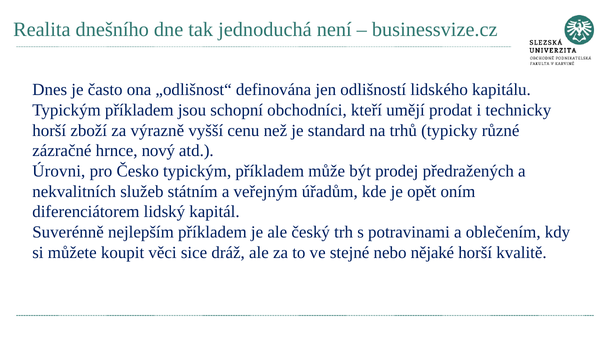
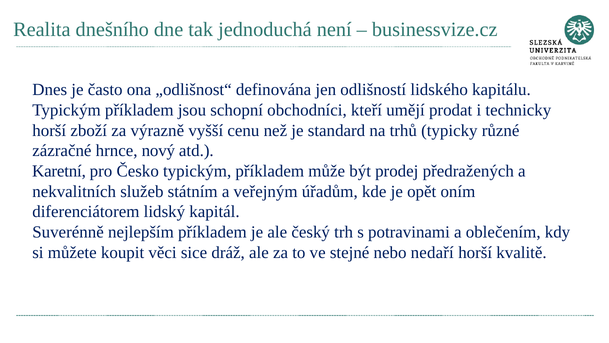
Úrovni: Úrovni -> Karetní
nějaké: nějaké -> nedaří
